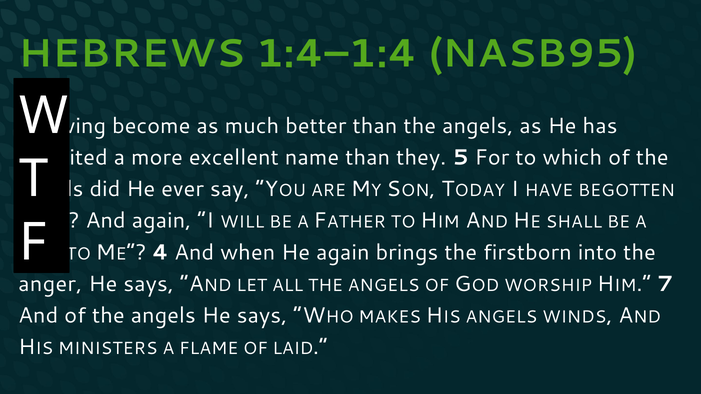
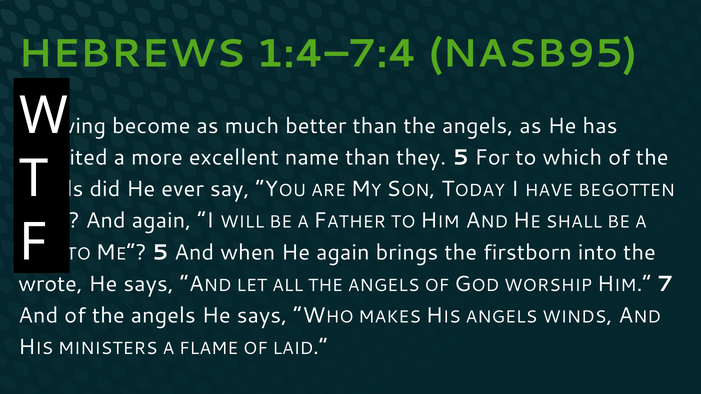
1:4–1:4: 1:4–1:4 -> 1:4–7:4
4 at (160, 252): 4 -> 5
anger: anger -> wrote
